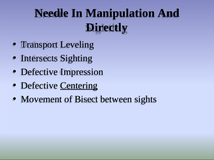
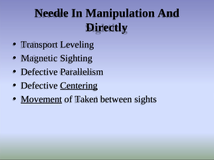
Intersects: Intersects -> Magnetic
Impression: Impression -> Parallelism
Movement underline: none -> present
Bisect: Bisect -> Taken
